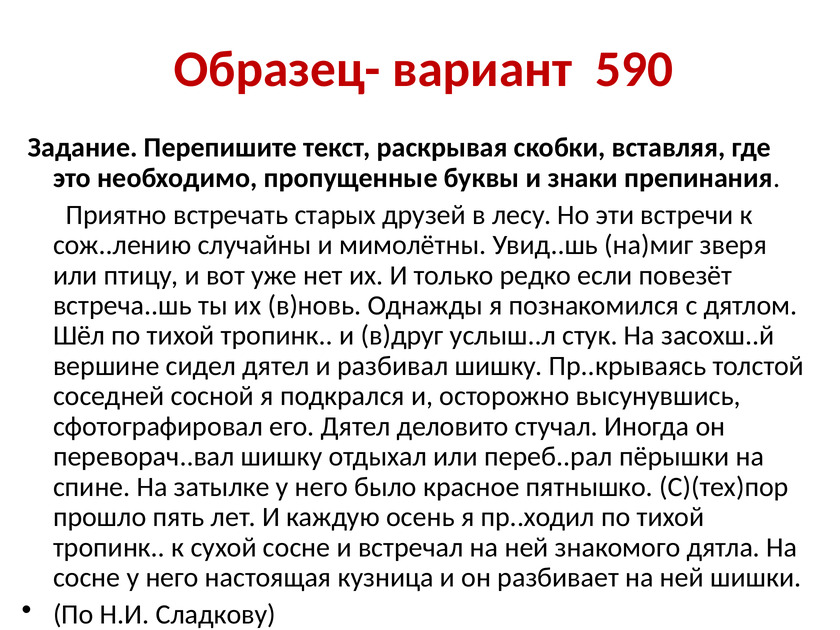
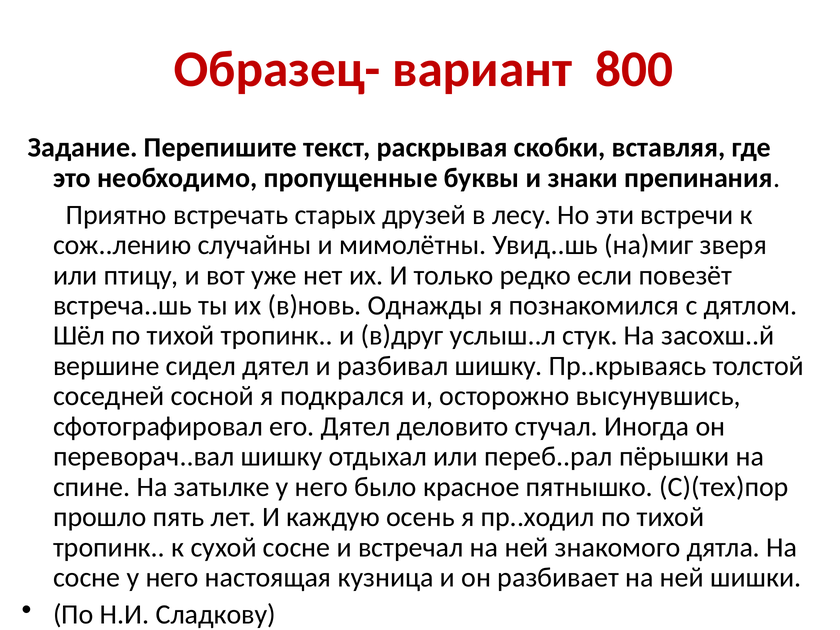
590: 590 -> 800
